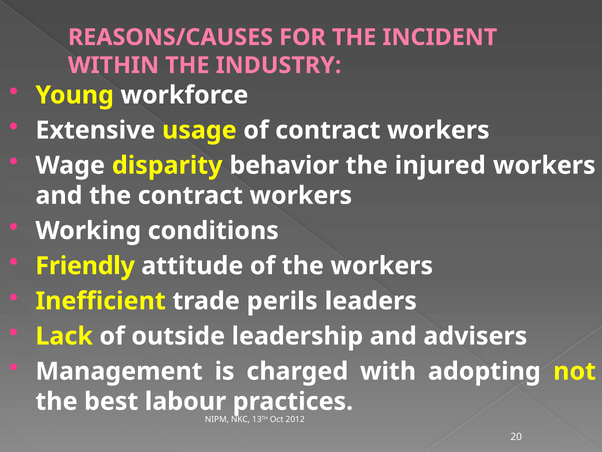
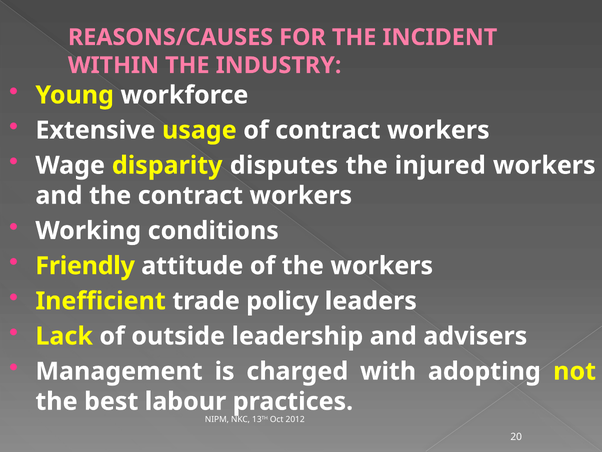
behavior: behavior -> disputes
perils: perils -> policy
